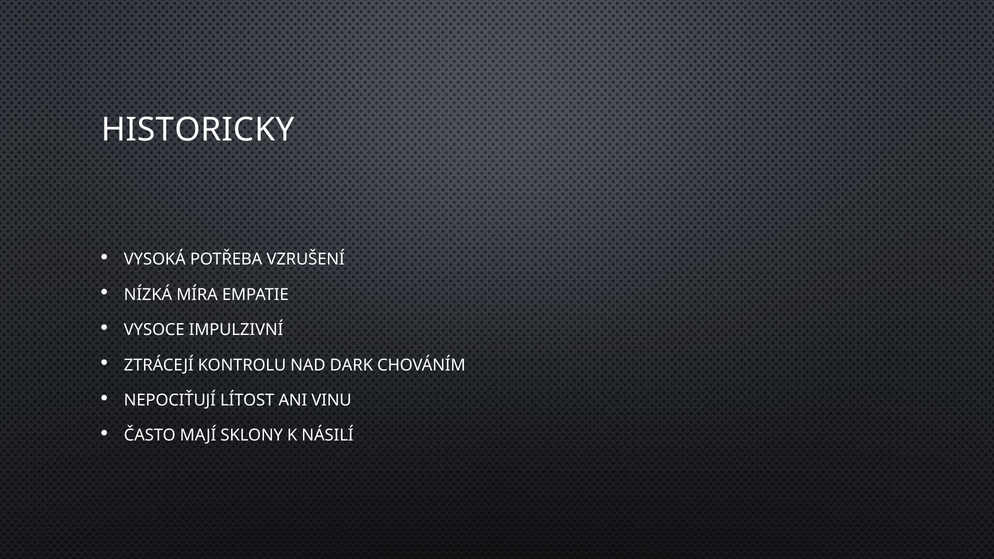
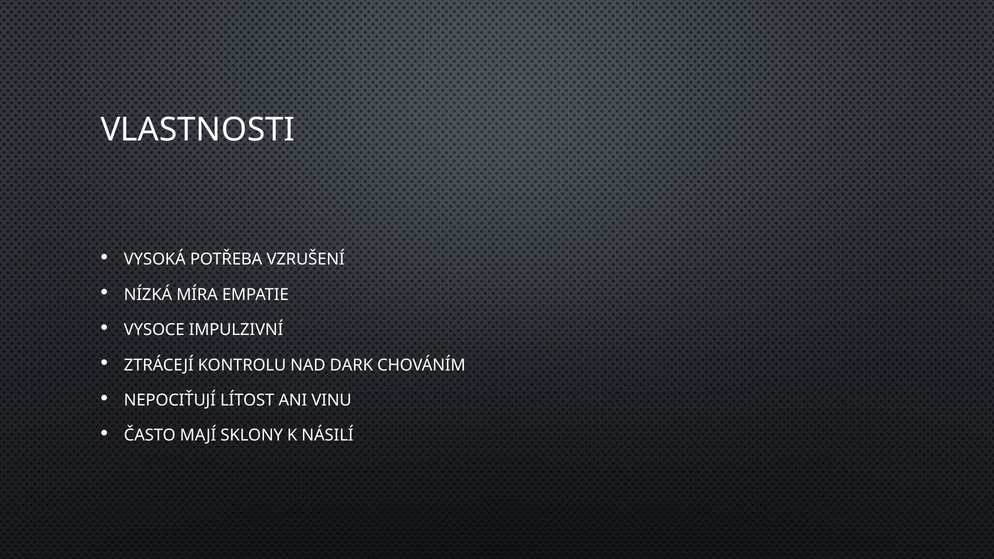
HISTORICKY: HISTORICKY -> VLASTNOSTI
